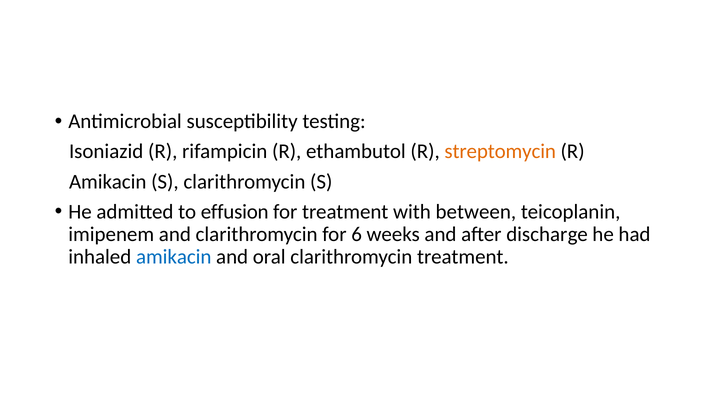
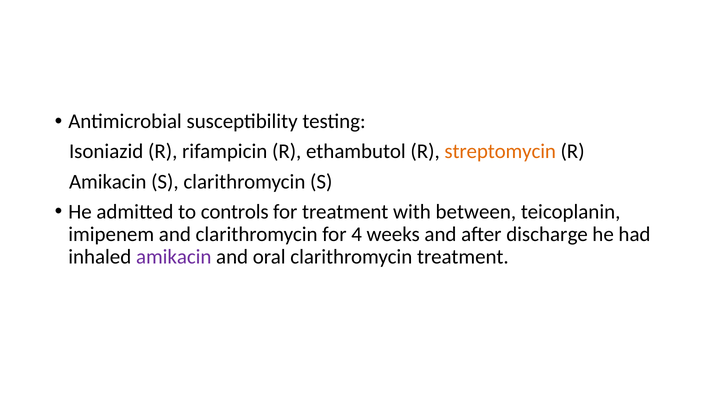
effusion: effusion -> controls
6: 6 -> 4
amikacin at (174, 257) colour: blue -> purple
